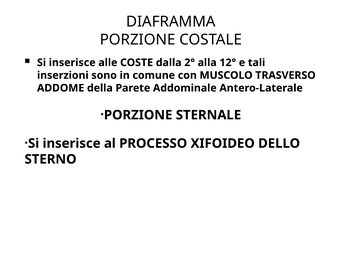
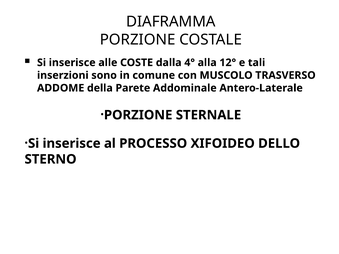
2°: 2° -> 4°
